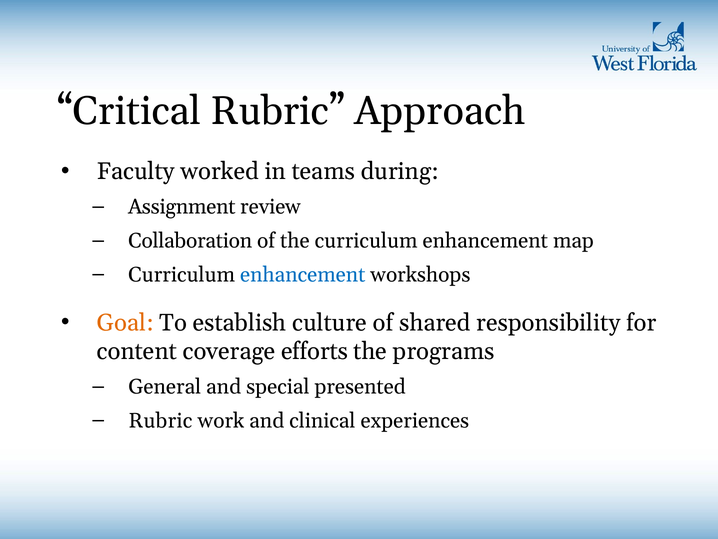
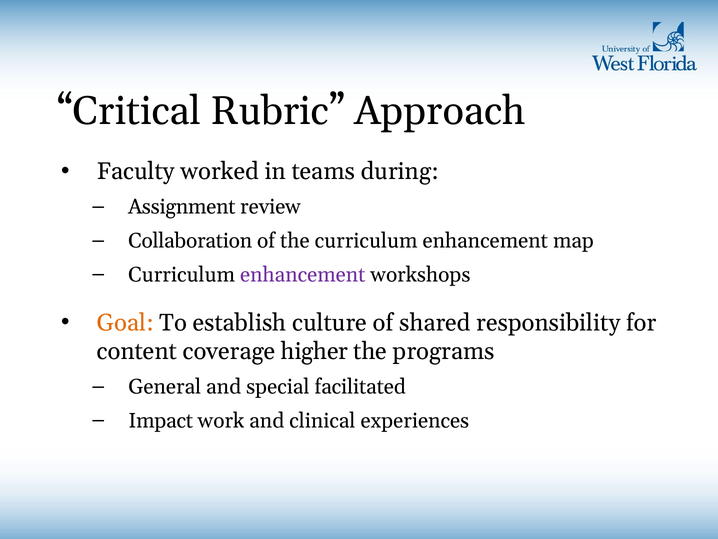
enhancement at (303, 274) colour: blue -> purple
efforts: efforts -> higher
presented: presented -> facilitated
Rubric at (160, 420): Rubric -> Impact
